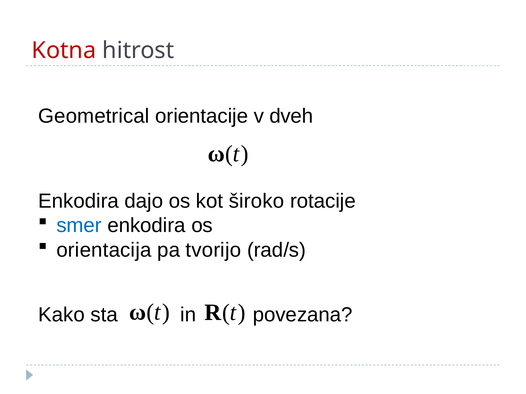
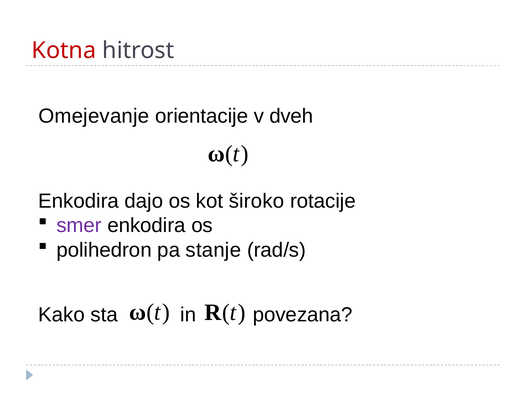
Geometrical: Geometrical -> Omejevanje
smer colour: blue -> purple
orientacija: orientacija -> polihedron
tvorijo: tvorijo -> stanje
